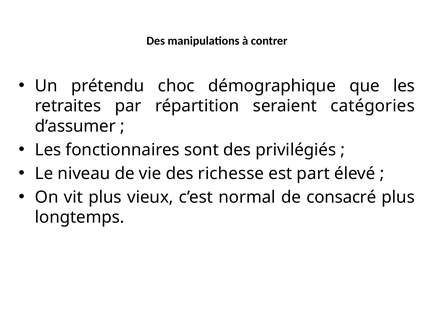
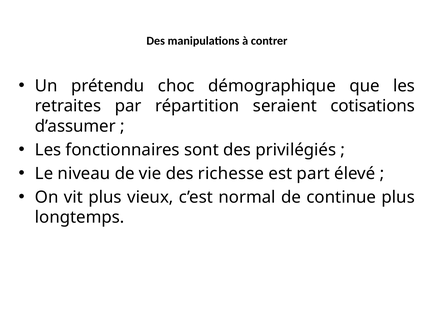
catégories: catégories -> cotisations
consacré: consacré -> continue
